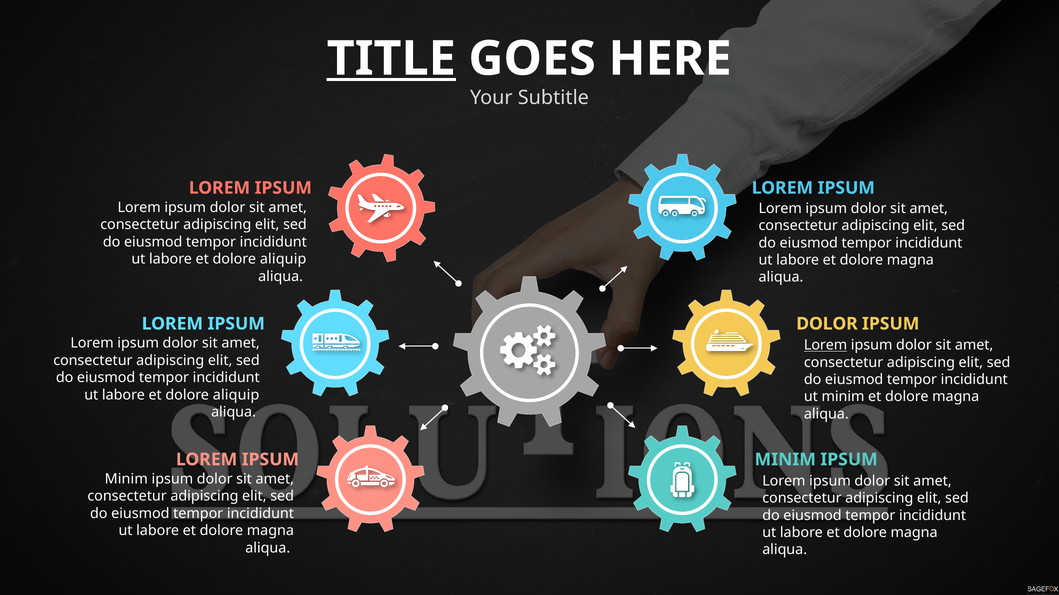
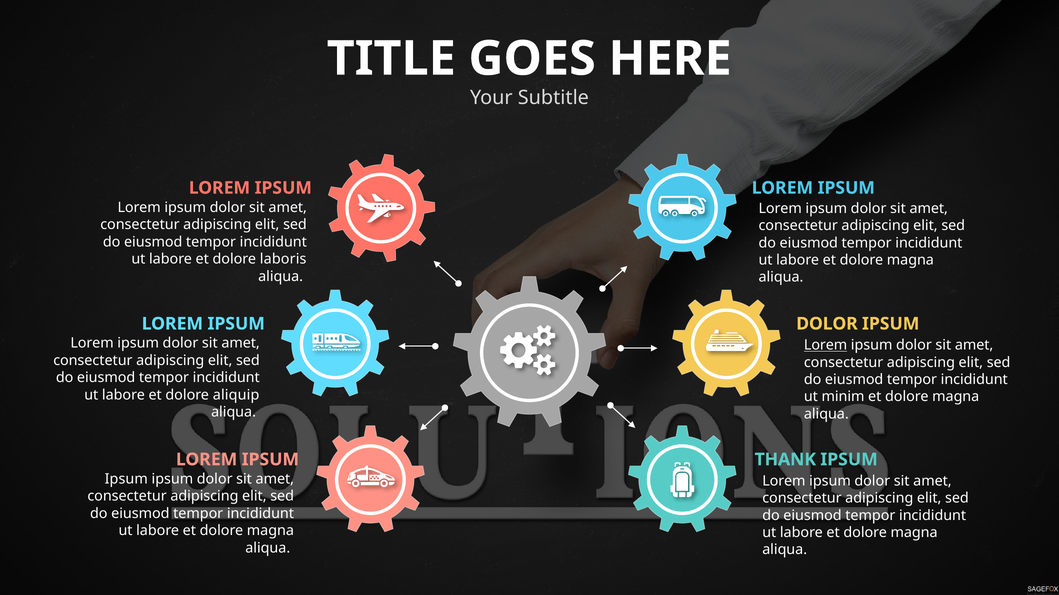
TITLE underline: present -> none
aliquip at (283, 259): aliquip -> laboris
MINIM at (785, 460): MINIM -> THANK
Minim at (126, 480): Minim -> Ipsum
